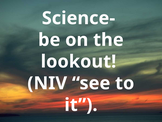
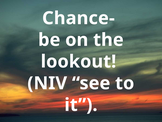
Science-: Science- -> Chance-
